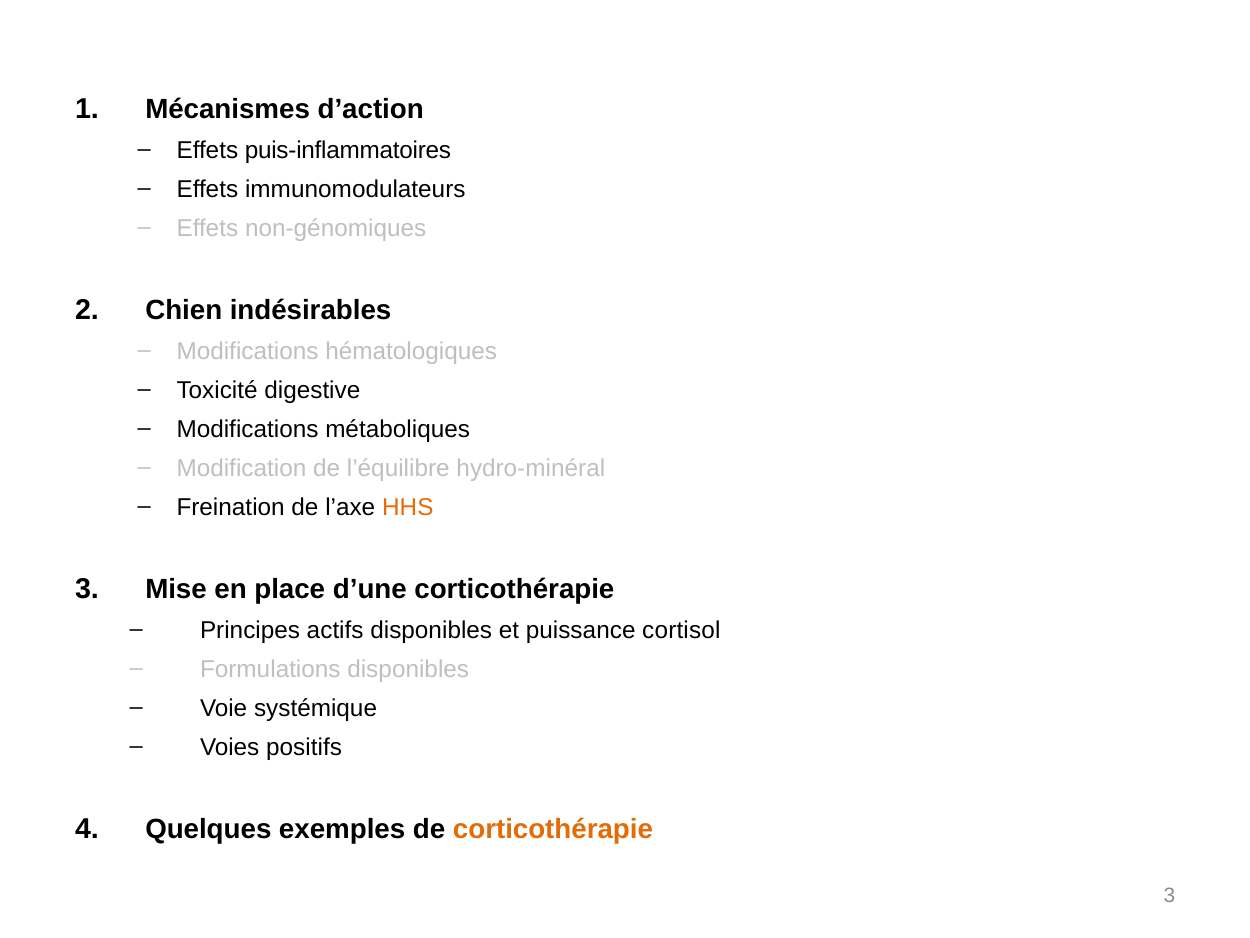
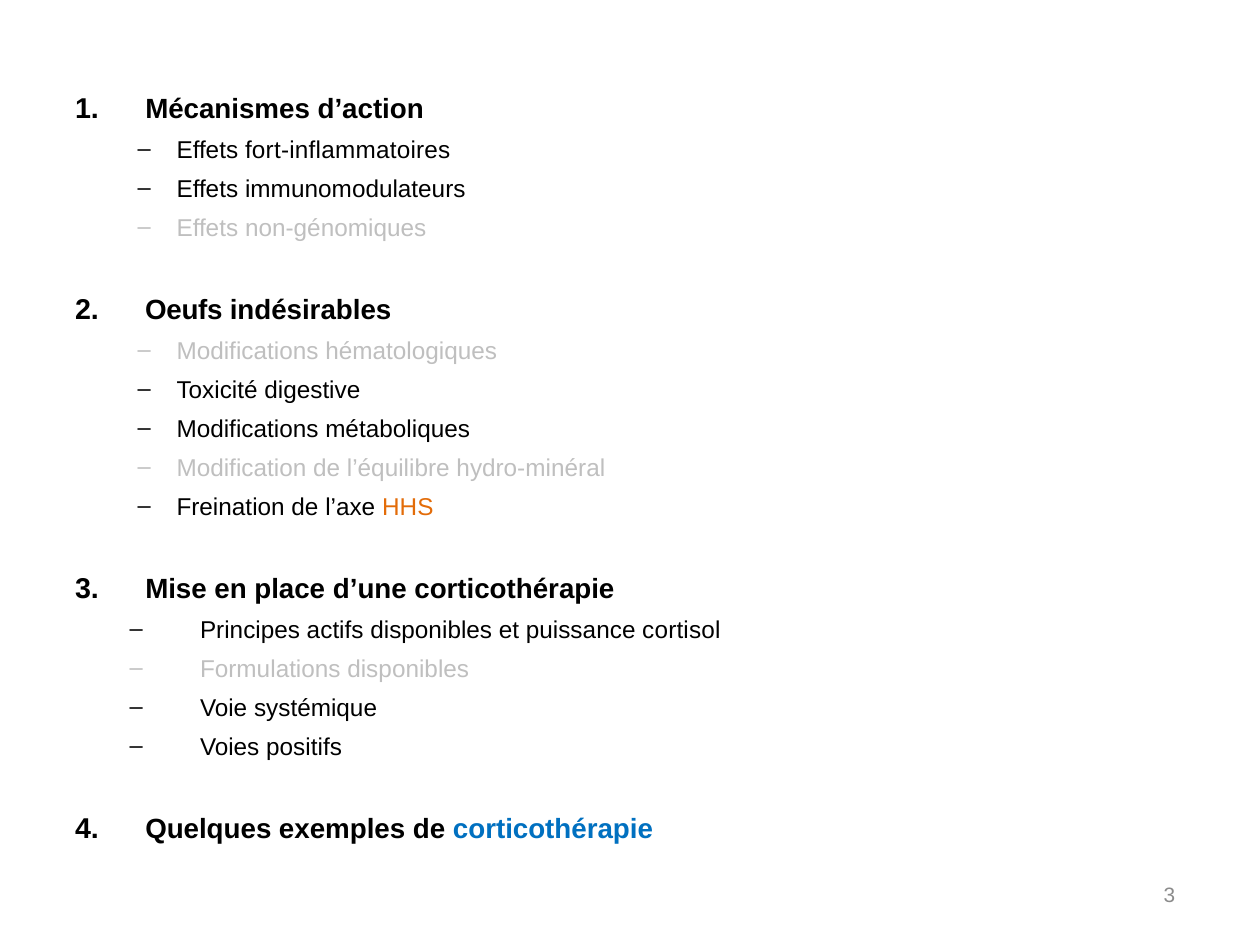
puis-inflammatoires: puis-inflammatoires -> fort-inflammatoires
Chien: Chien -> Oeufs
corticothérapie at (553, 829) colour: orange -> blue
